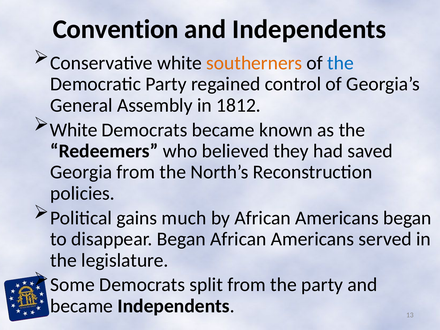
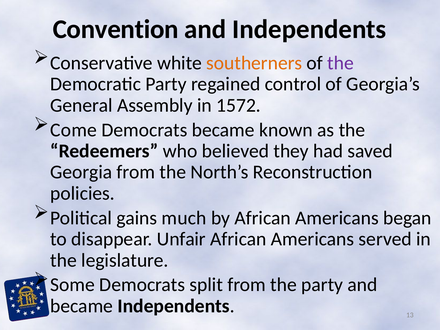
the at (341, 63) colour: blue -> purple
1812: 1812 -> 1572
White at (74, 130): White -> Come
disappear Began: Began -> Unfair
